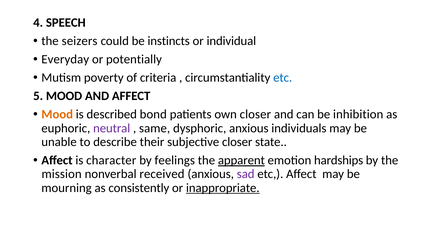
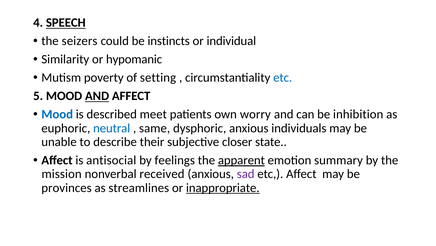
SPEECH underline: none -> present
Everyday: Everyday -> Similarity
potentially: potentially -> hypomanic
criteria: criteria -> setting
AND at (97, 96) underline: none -> present
Mood at (57, 114) colour: orange -> blue
bond: bond -> meet
own closer: closer -> worry
neutral colour: purple -> blue
character: character -> antisocial
hardships: hardships -> summary
mourning: mourning -> provinces
consistently: consistently -> streamlines
